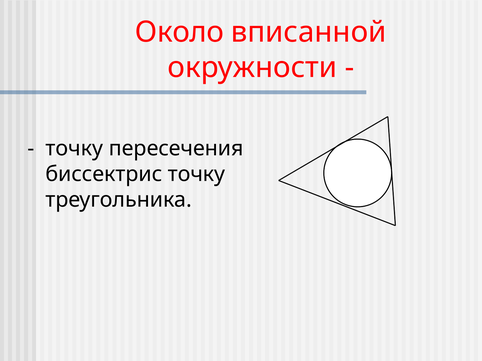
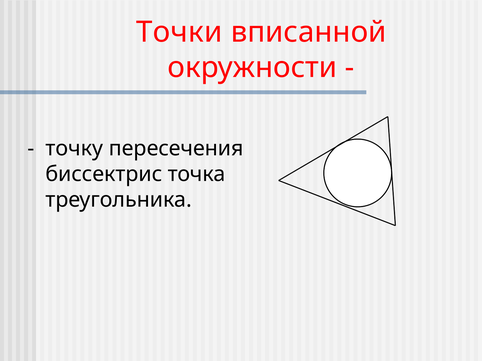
Около: Около -> Точки
биссектрис точку: точку -> точка
